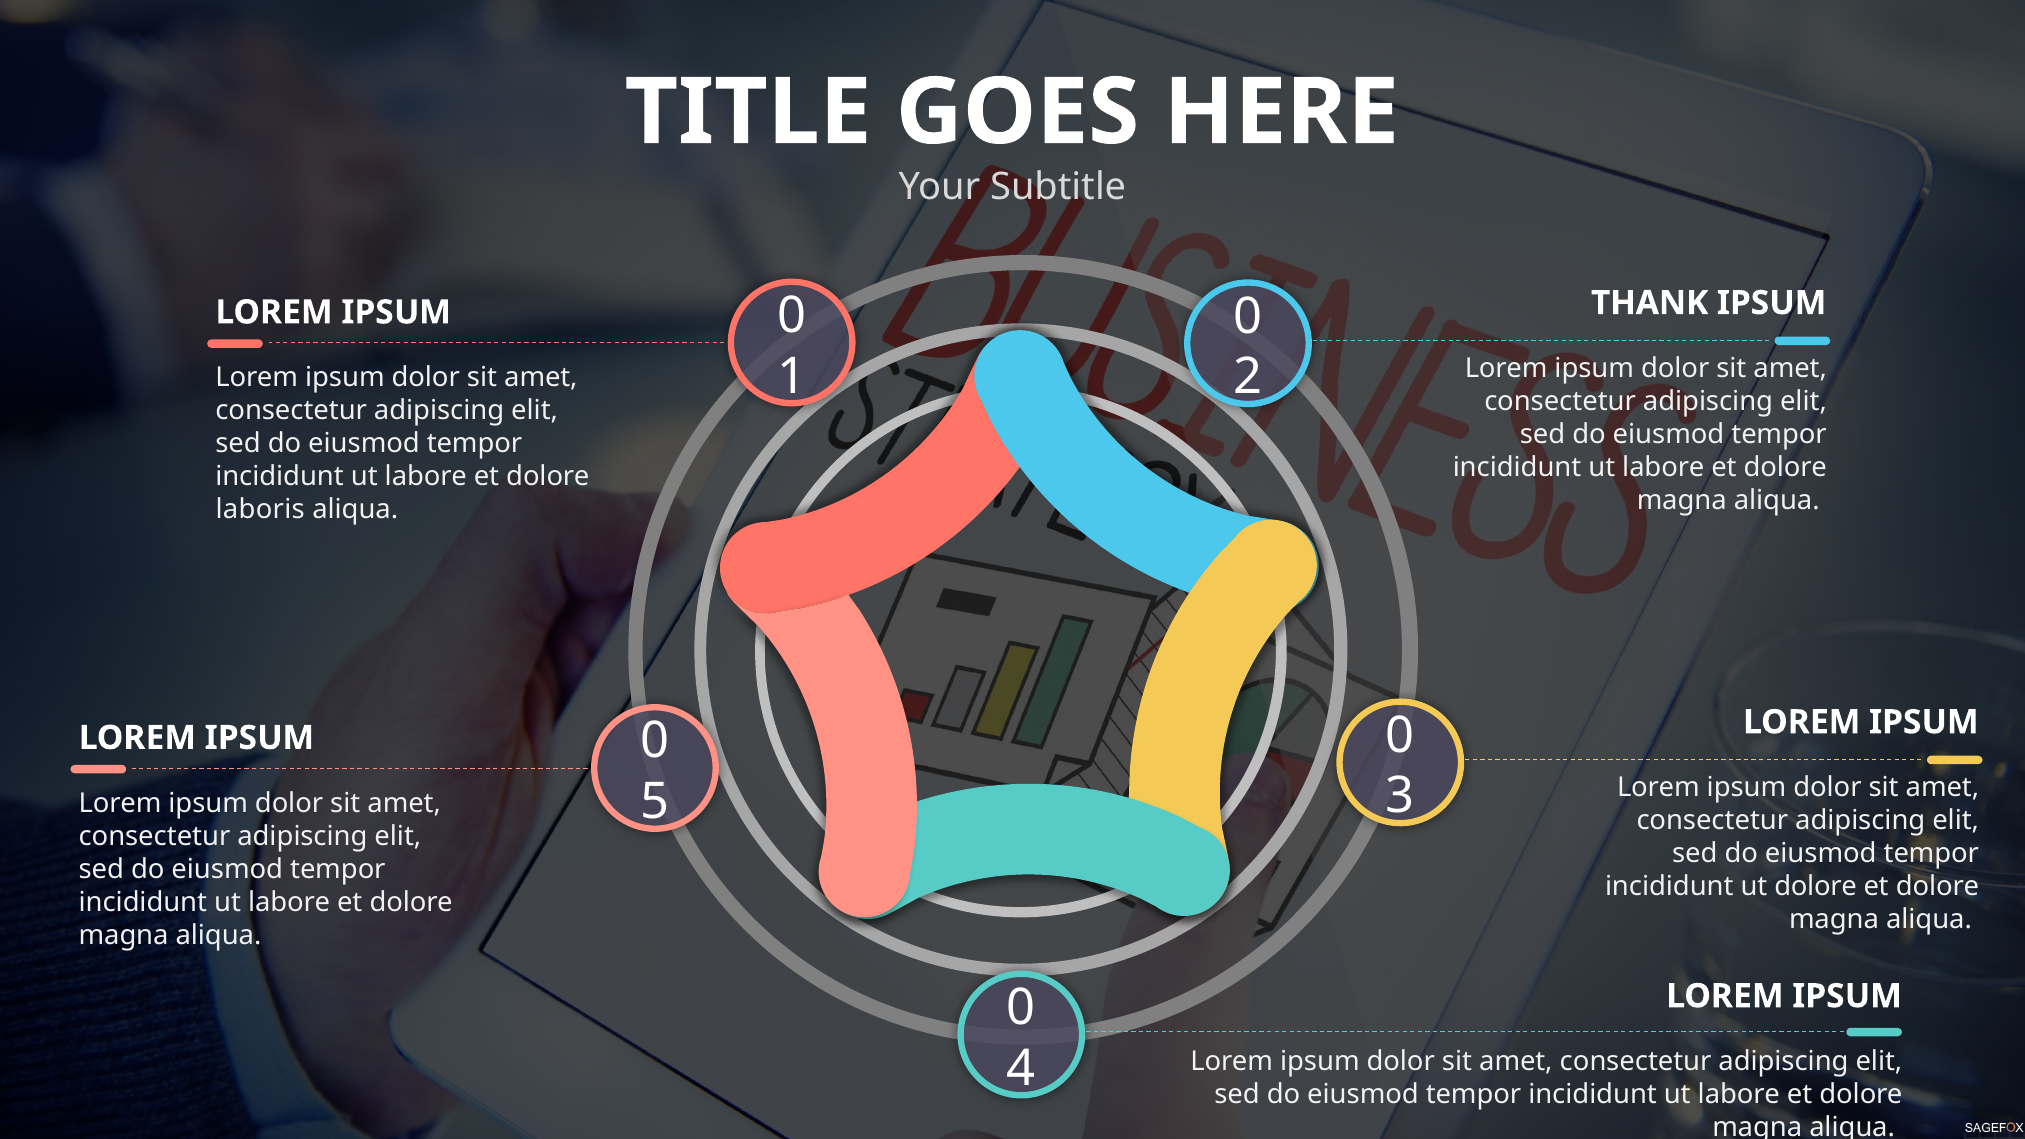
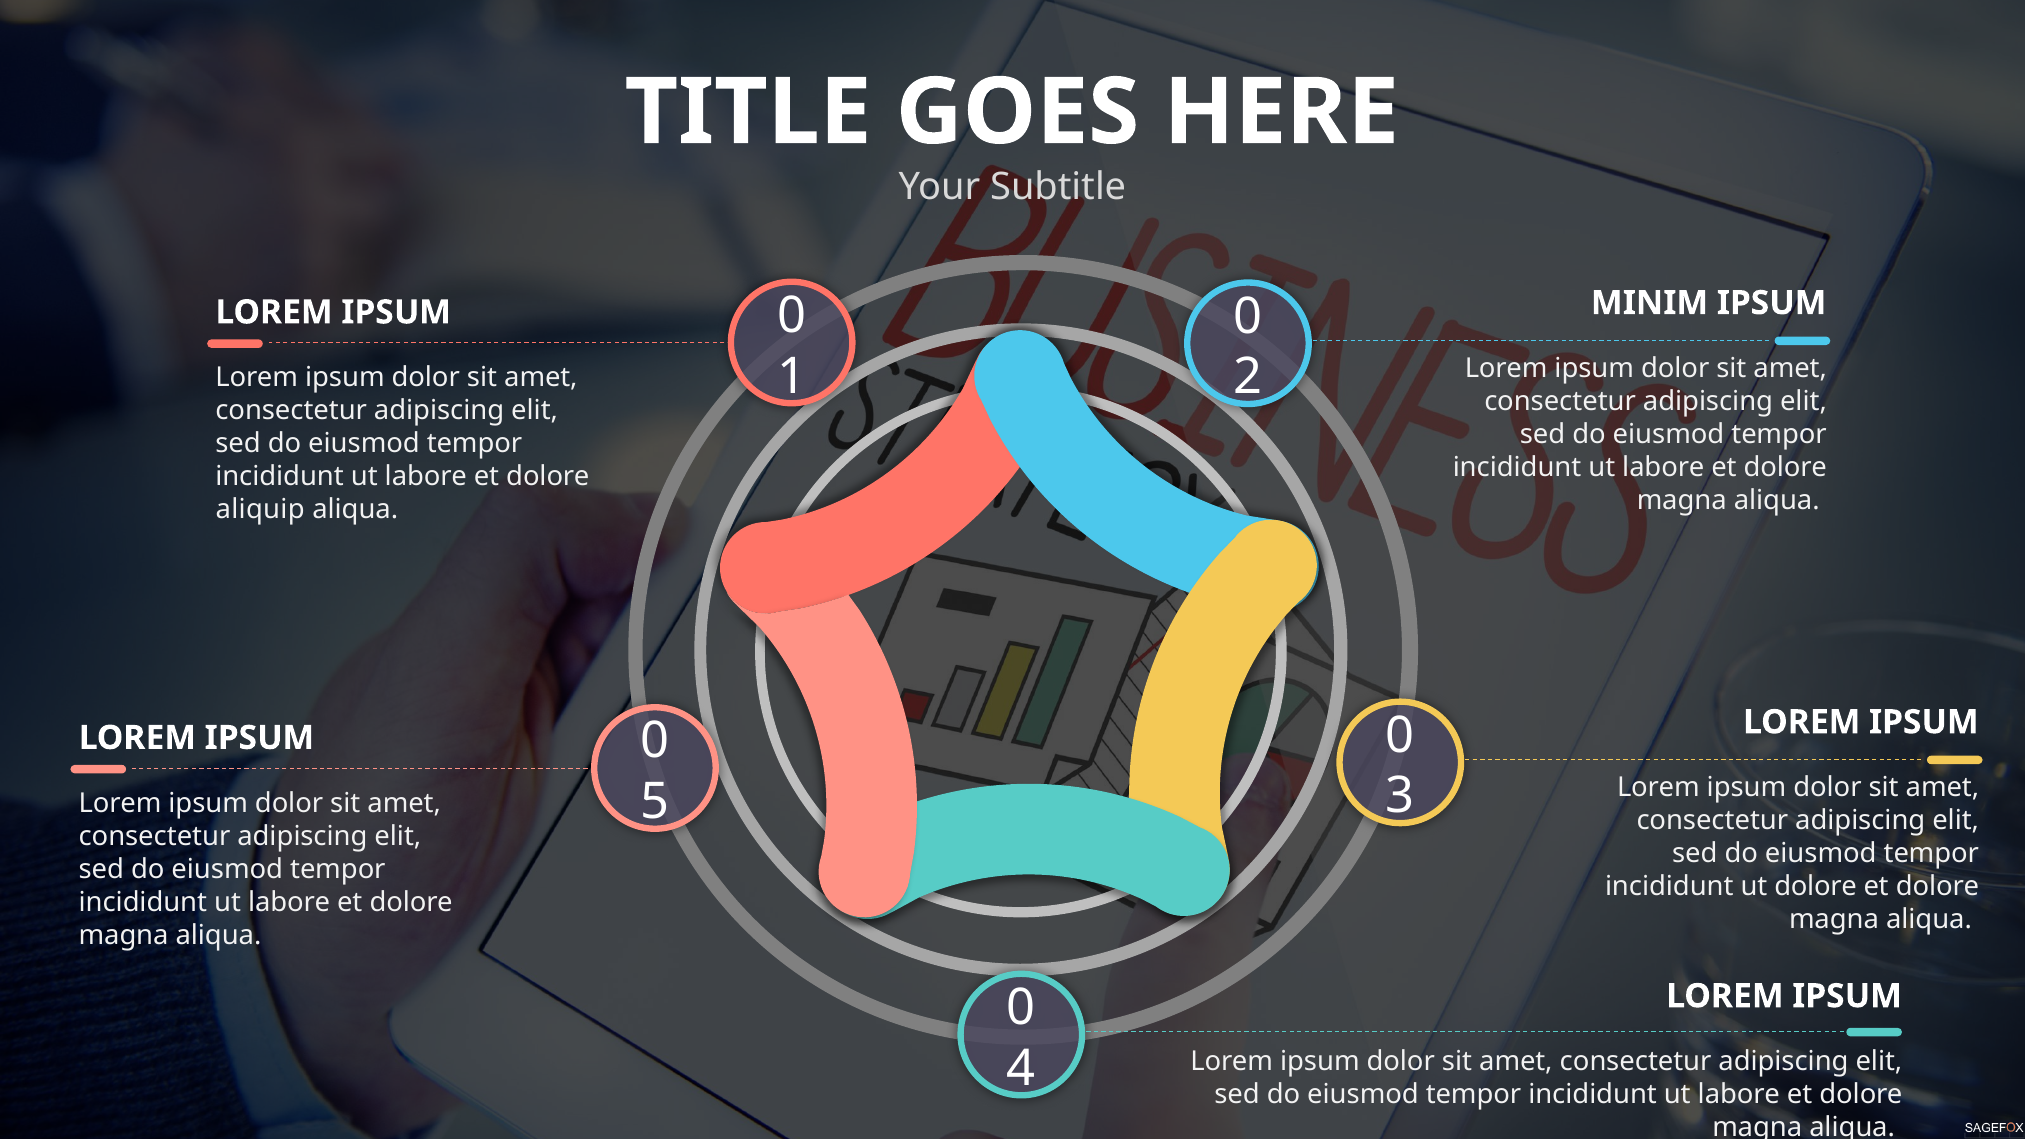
THANK: THANK -> MINIM
laboris: laboris -> aliquip
